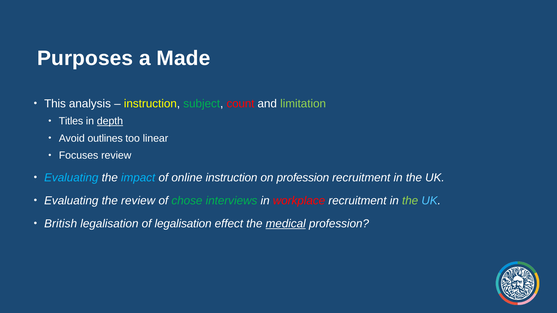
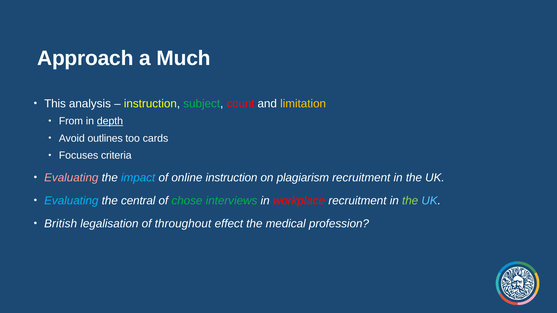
Purposes: Purposes -> Approach
Made: Made -> Much
limitation colour: light green -> yellow
Titles: Titles -> From
linear: linear -> cards
Focuses review: review -> criteria
Evaluating at (71, 178) colour: light blue -> pink
on profession: profession -> plagiarism
Evaluating at (71, 201) colour: white -> light blue
the review: review -> central
of legalisation: legalisation -> throughout
medical underline: present -> none
